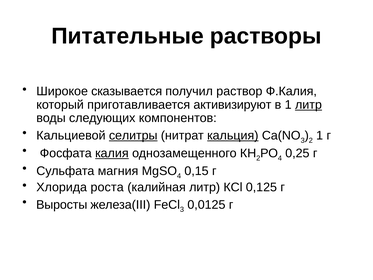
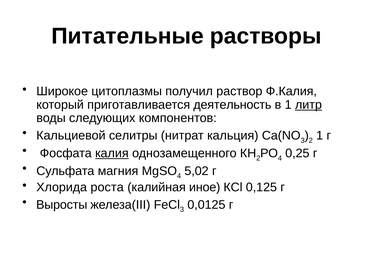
сказывается: сказывается -> цитоплазмы
активизируют: активизируют -> деятельность
селитры underline: present -> none
кальция underline: present -> none
0,15: 0,15 -> 5,02
калийная литр: литр -> иное
